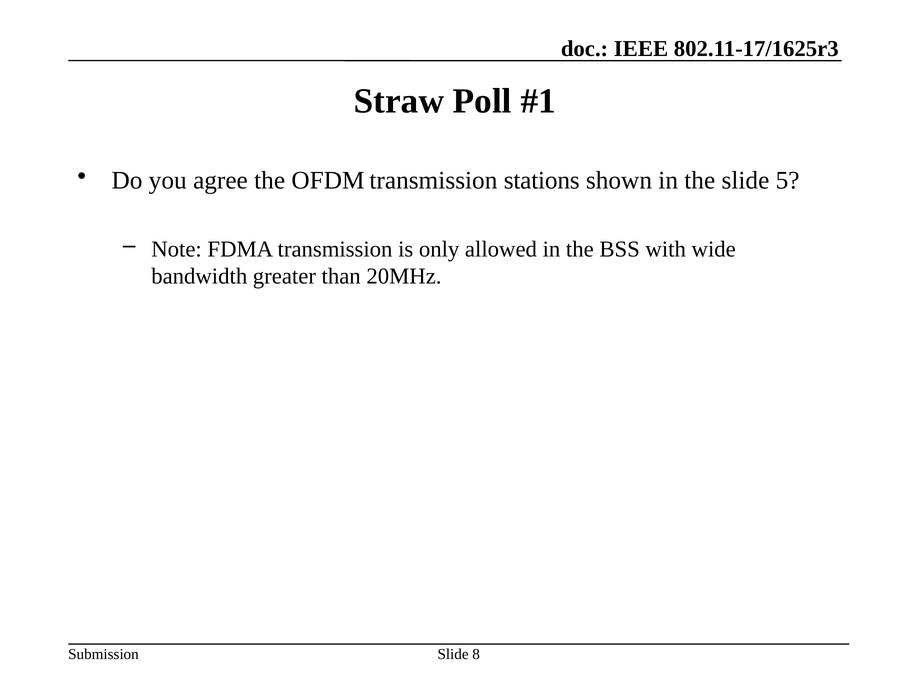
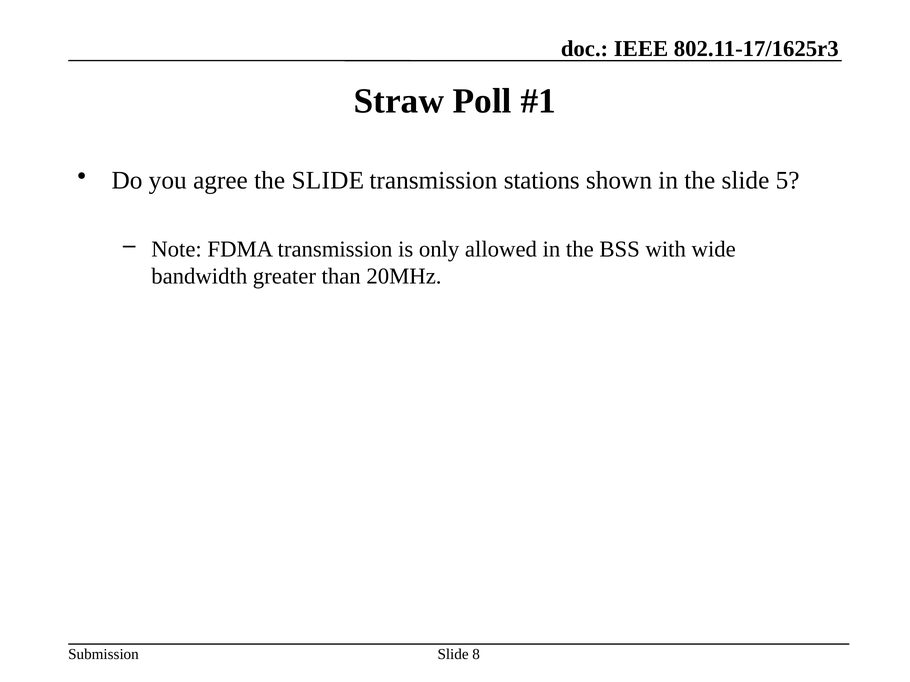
agree the OFDM: OFDM -> SLIDE
